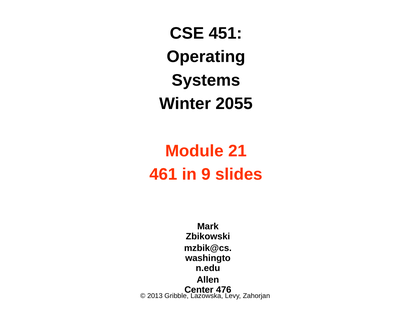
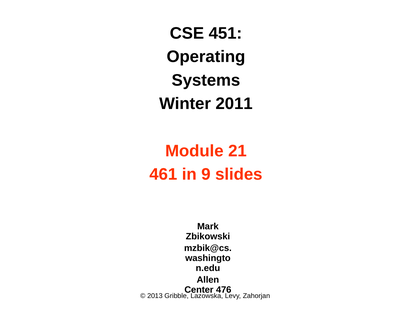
2055: 2055 -> 2011
